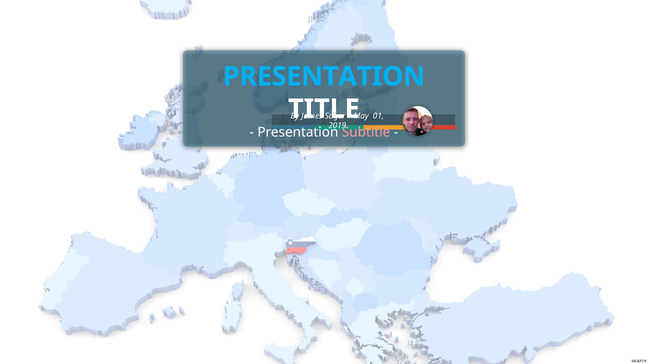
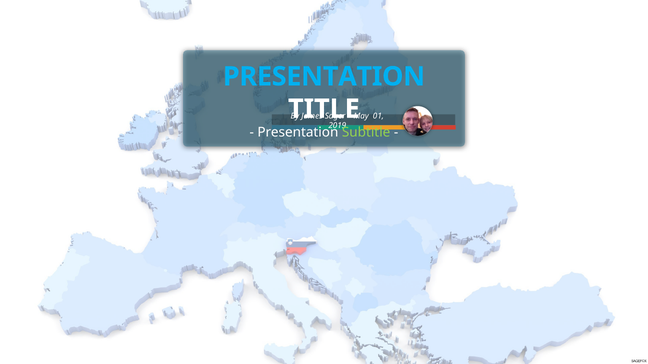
Subtitle colour: pink -> light green
